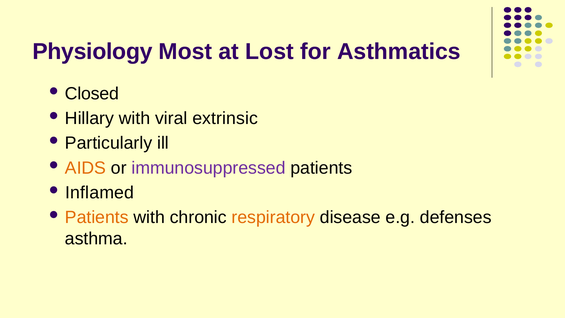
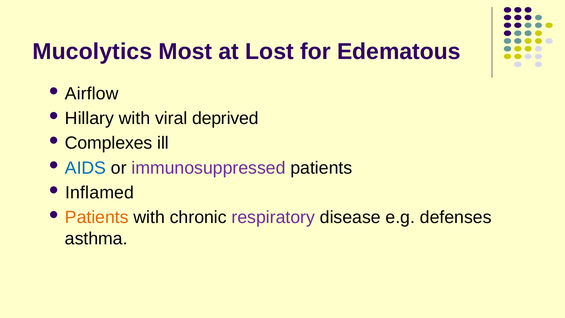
Physiology: Physiology -> Mucolytics
Asthmatics: Asthmatics -> Edematous
Closed: Closed -> Airflow
extrinsic: extrinsic -> deprived
Particularly: Particularly -> Complexes
AIDS colour: orange -> blue
respiratory colour: orange -> purple
